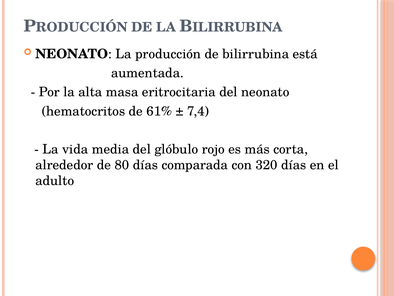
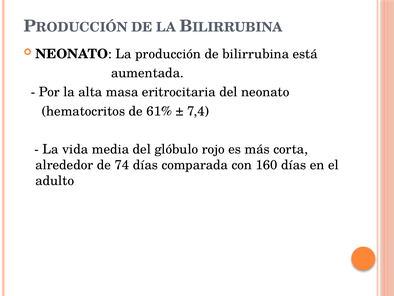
80: 80 -> 74
320: 320 -> 160
